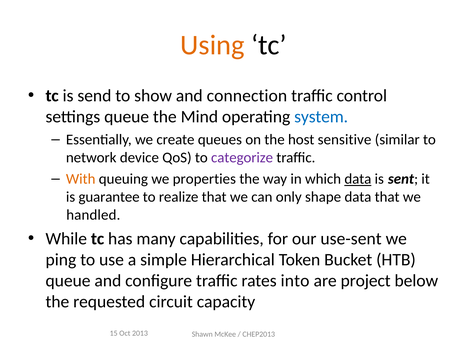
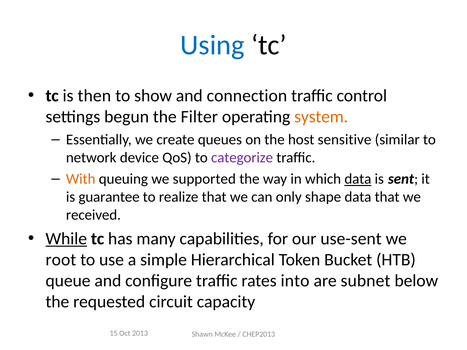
Using colour: orange -> blue
send: send -> then
settings queue: queue -> begun
Mind: Mind -> Filter
system colour: blue -> orange
properties: properties -> supported
handled: handled -> received
While underline: none -> present
ping: ping -> root
project: project -> subnet
